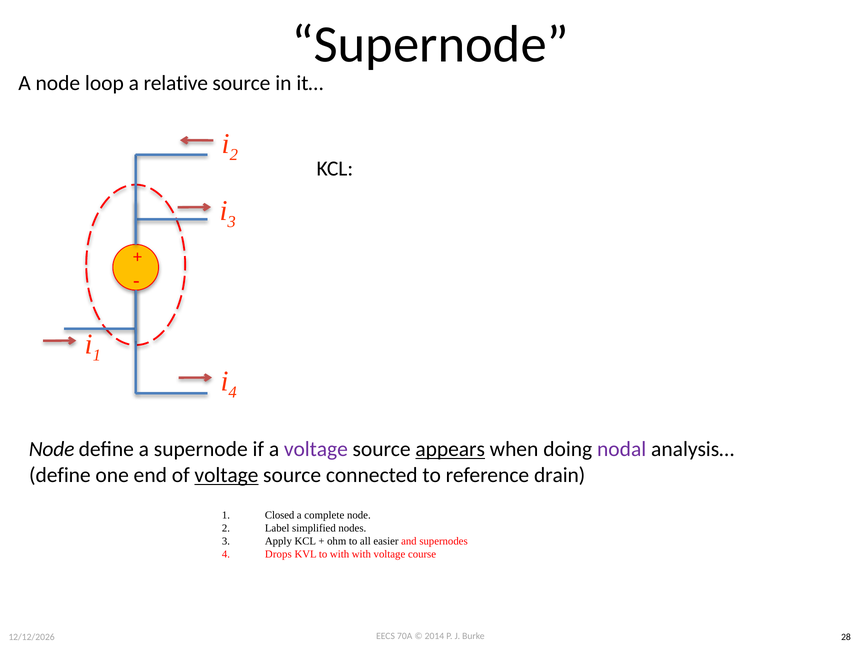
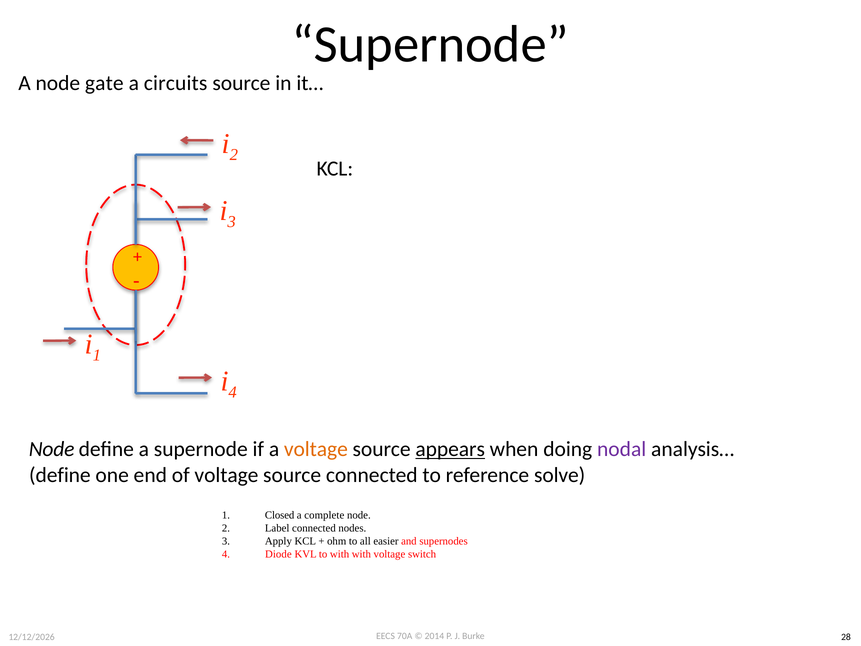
loop: loop -> gate
relative: relative -> circuits
voltage at (316, 449) colour: purple -> orange
voltage at (226, 475) underline: present -> none
drain: drain -> solve
Label simplified: simplified -> connected
Drops: Drops -> Diode
course: course -> switch
